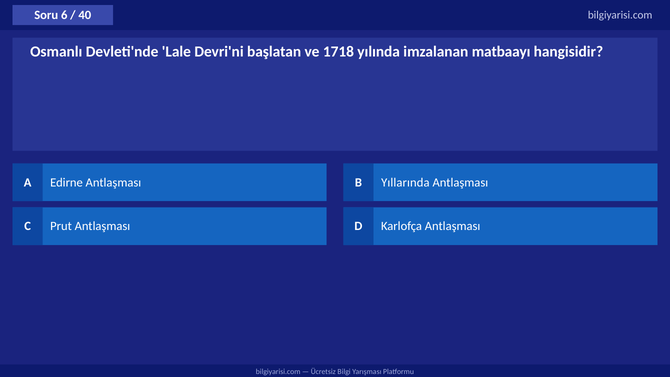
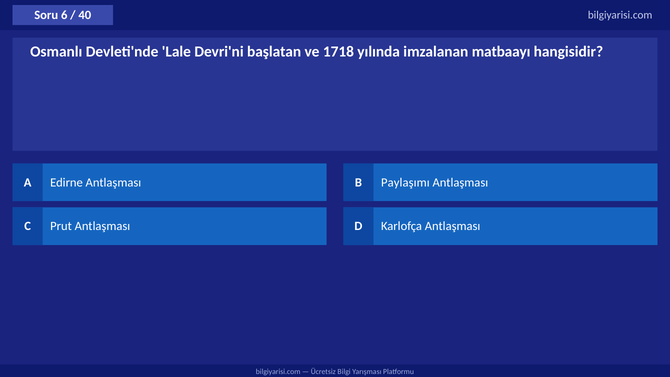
Yıllarında: Yıllarında -> Paylaşımı
